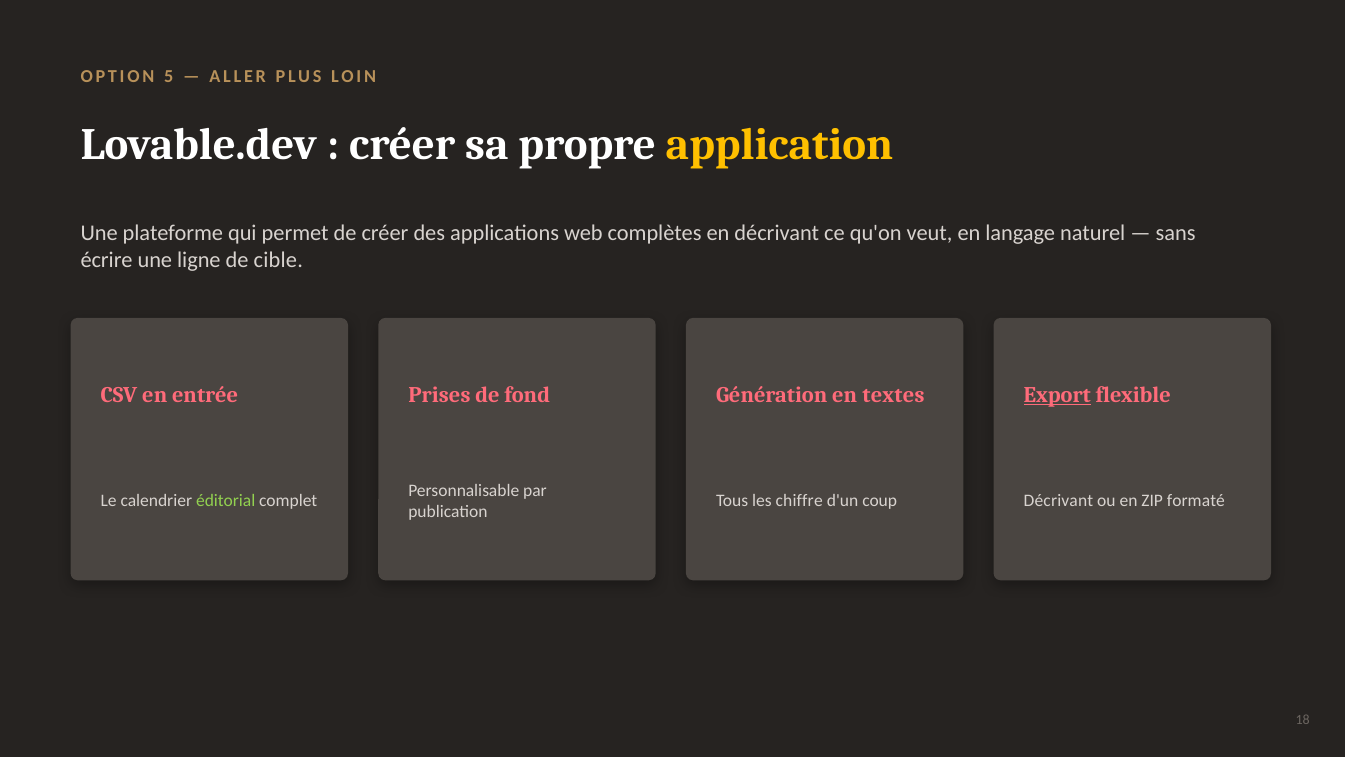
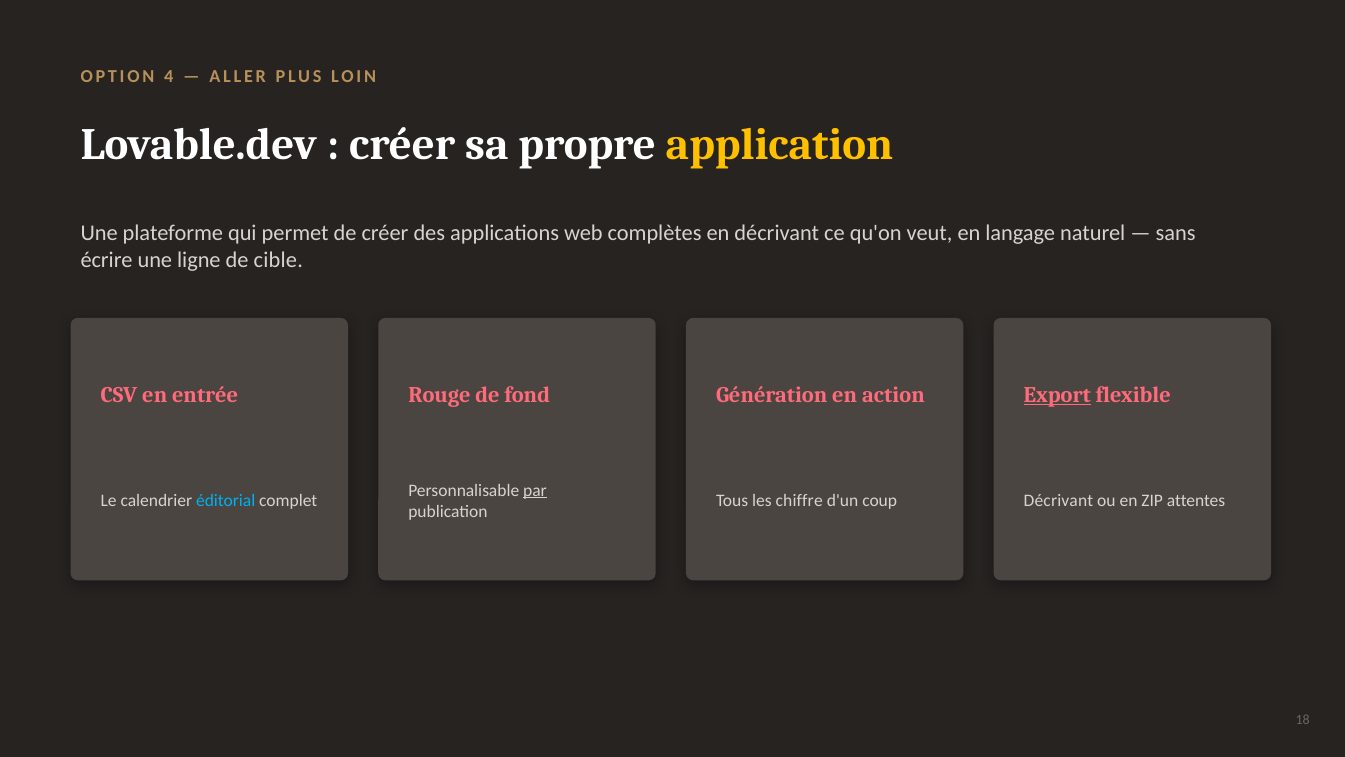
5: 5 -> 4
Prises: Prises -> Rouge
textes: textes -> action
par underline: none -> present
éditorial colour: light green -> light blue
formaté: formaté -> attentes
